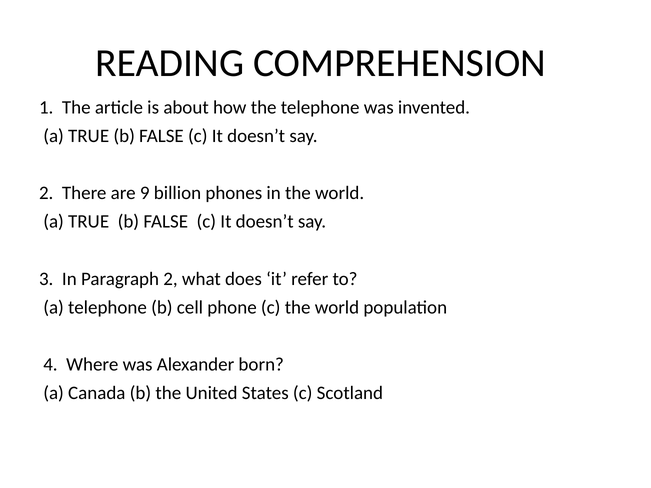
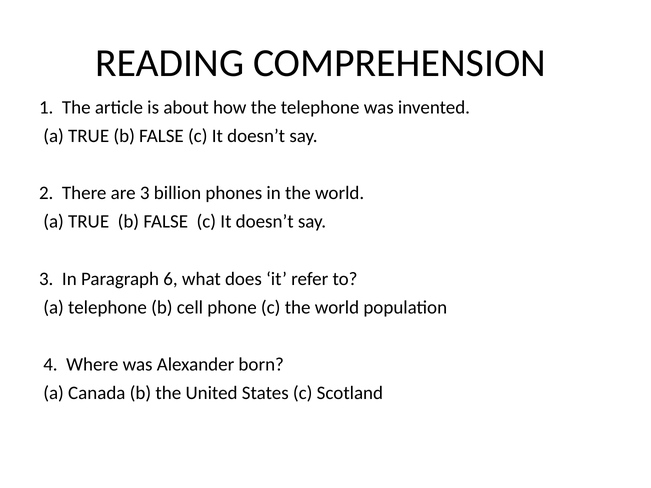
are 9: 9 -> 3
Paragraph 2: 2 -> 6
